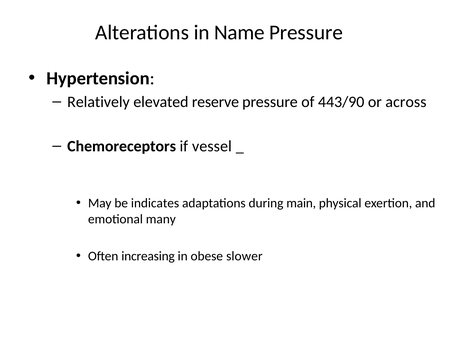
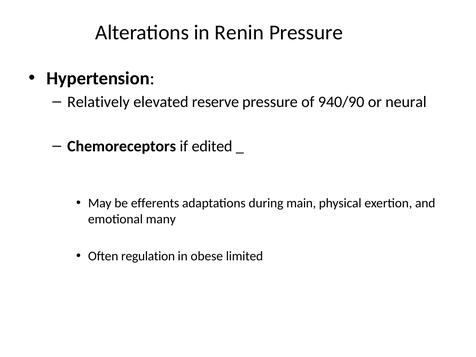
Name: Name -> Renin
443/90: 443/90 -> 940/90
across: across -> neural
vessel: vessel -> edited
indicates: indicates -> efferents
increasing: increasing -> regulation
slower: slower -> limited
